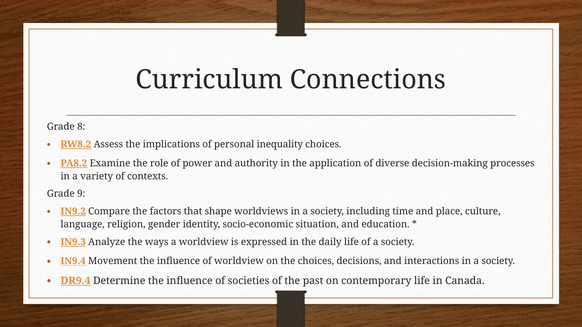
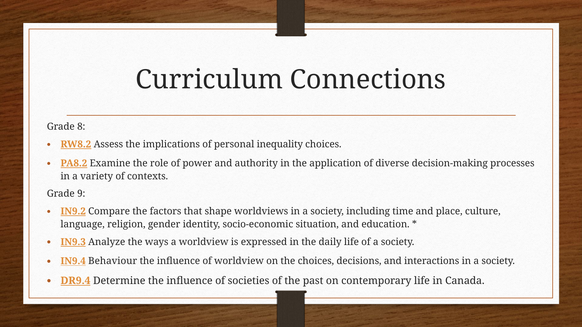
Movement: Movement -> Behaviour
